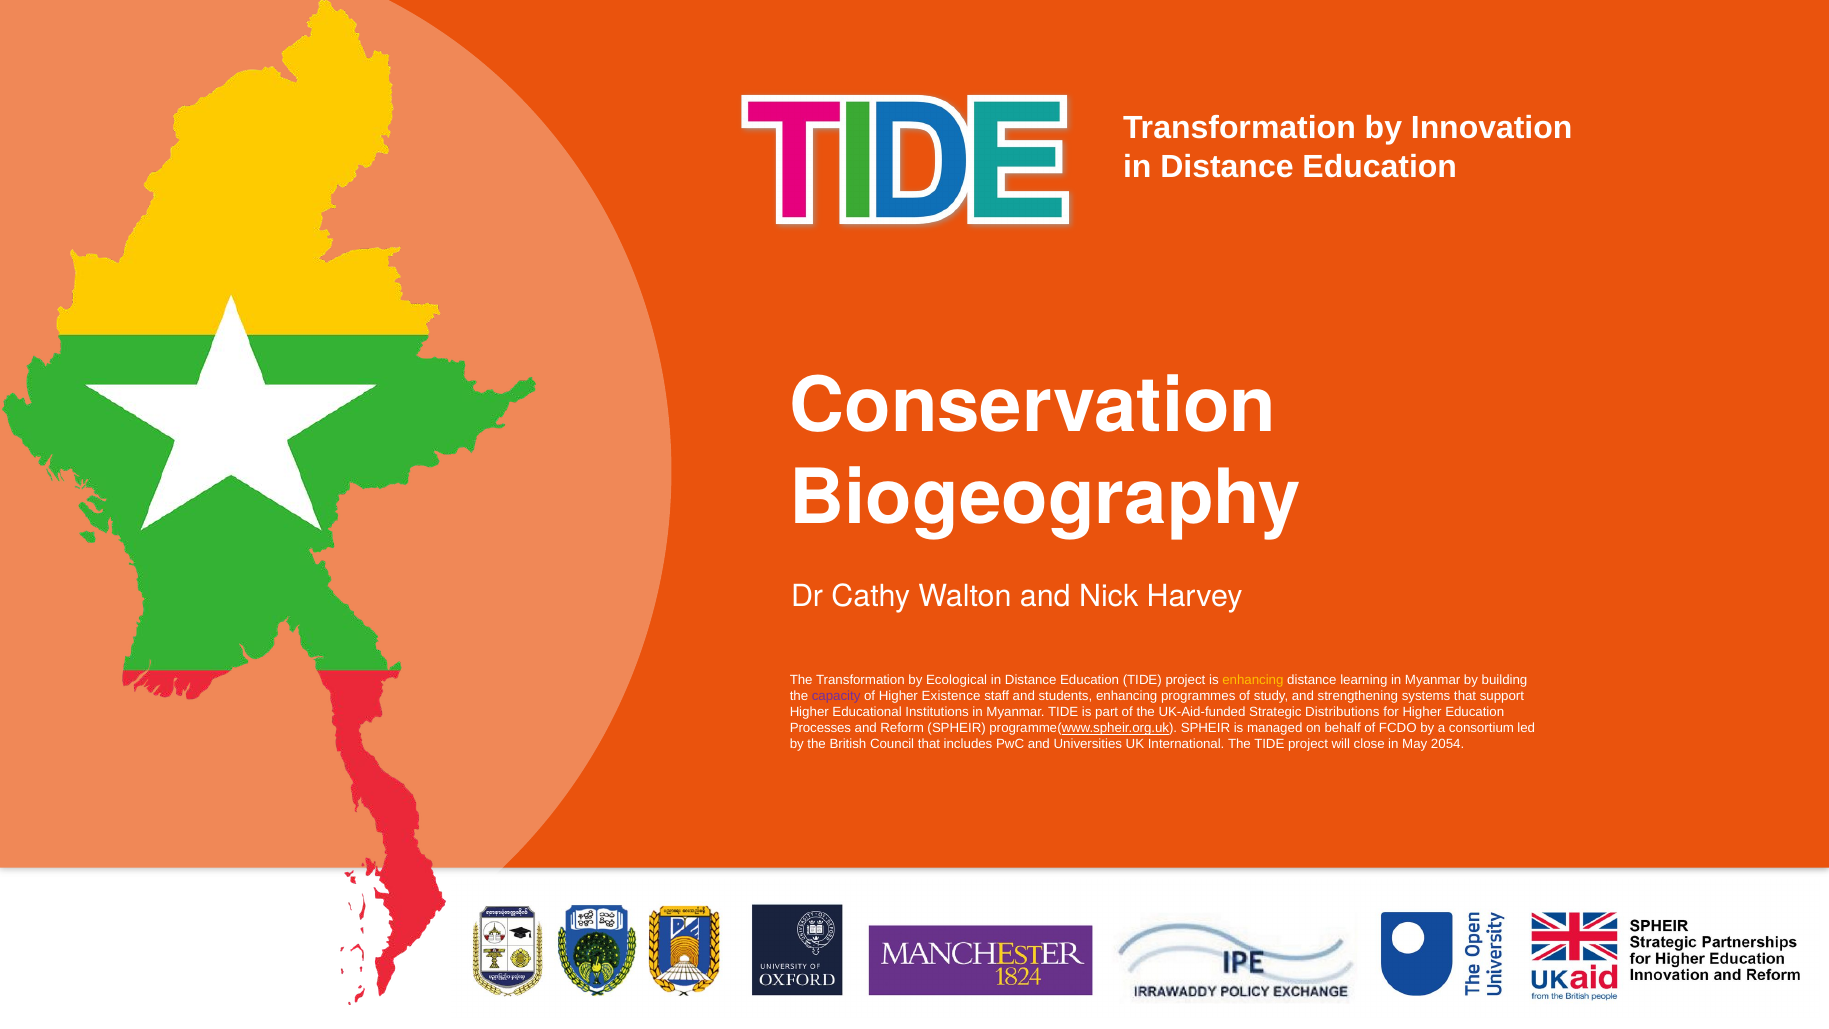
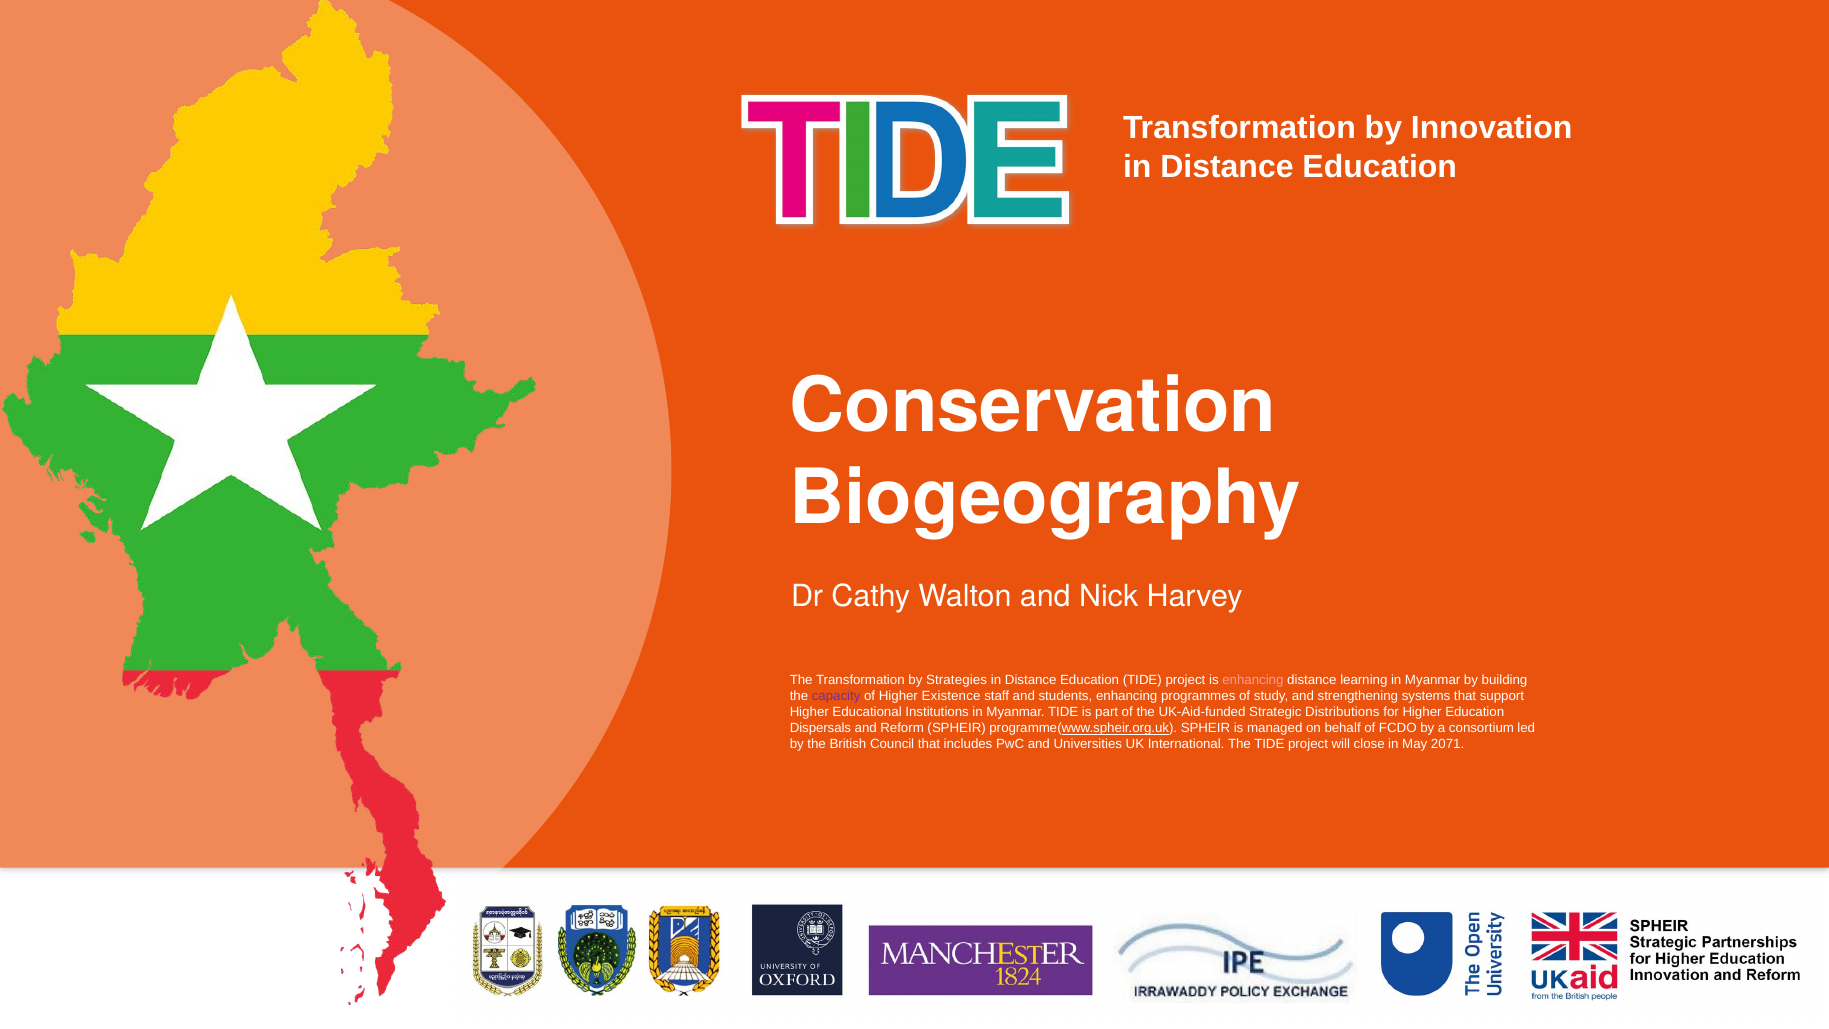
Ecological: Ecological -> Strategies
enhancing at (1253, 680) colour: yellow -> pink
Processes: Processes -> Dispersals
2054: 2054 -> 2071
